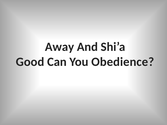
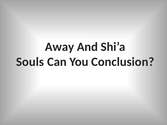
Good: Good -> Souls
Obedience: Obedience -> Conclusion
